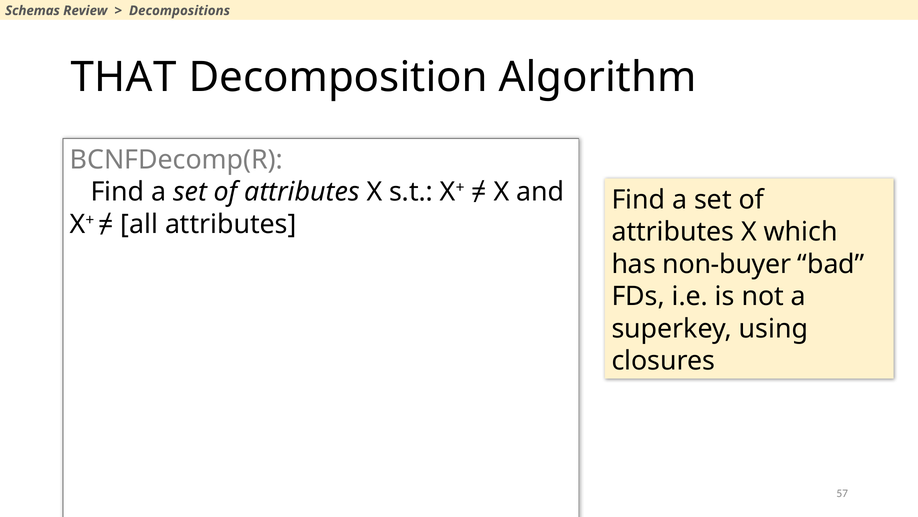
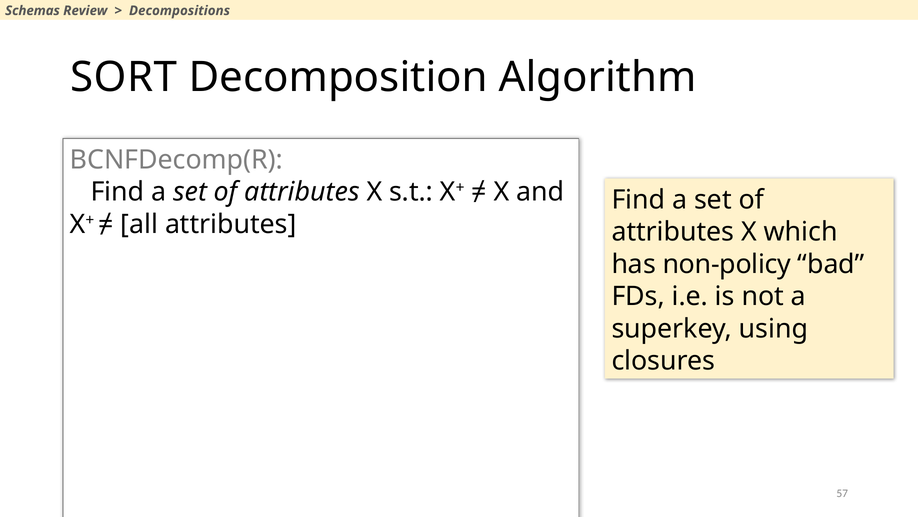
THAT: THAT -> SORT
non-buyer: non-buyer -> non-policy
